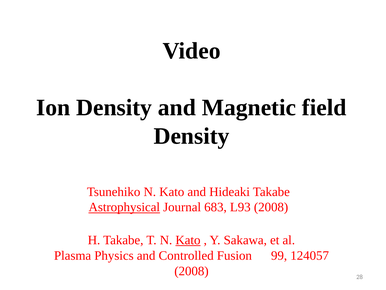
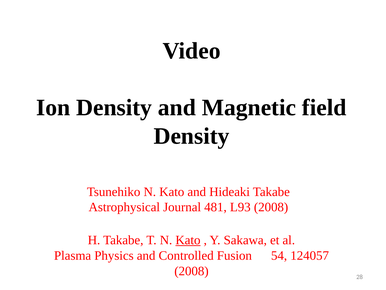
Astrophysical underline: present -> none
683: 683 -> 481
99: 99 -> 54
